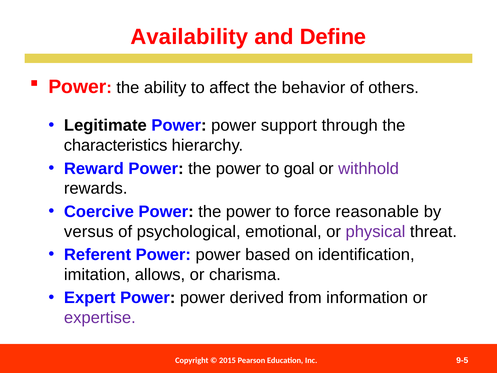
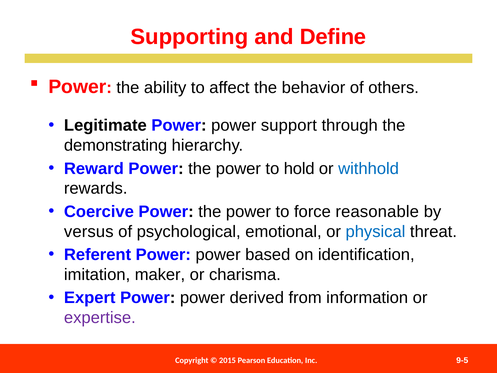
Availability: Availability -> Supporting
characteristics: characteristics -> demonstrating
goal: goal -> hold
withhold colour: purple -> blue
physical colour: purple -> blue
allows: allows -> maker
